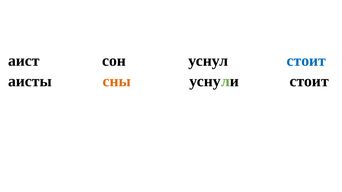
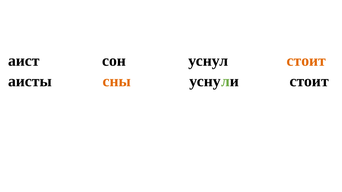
стоит at (306, 61) colour: blue -> orange
